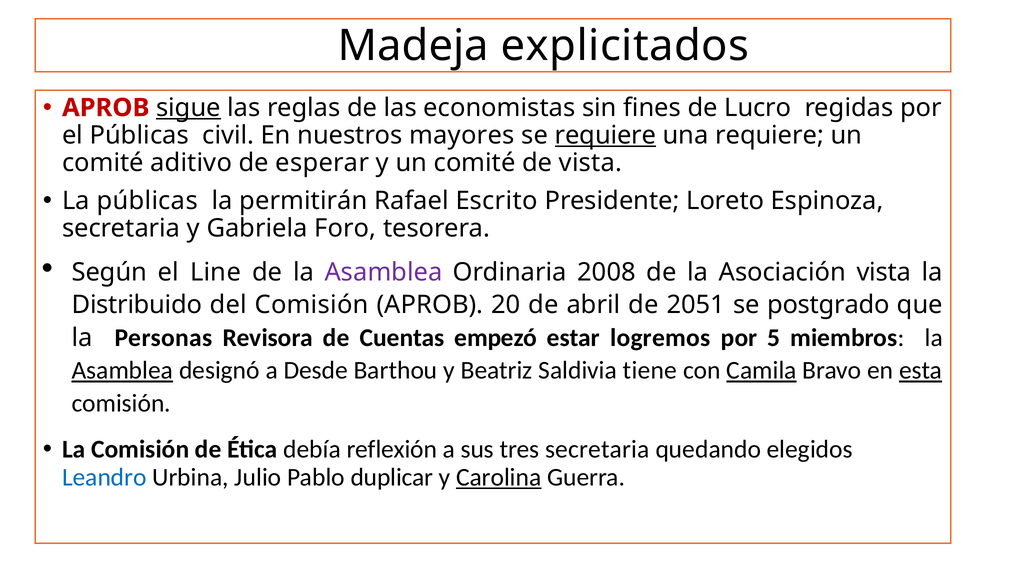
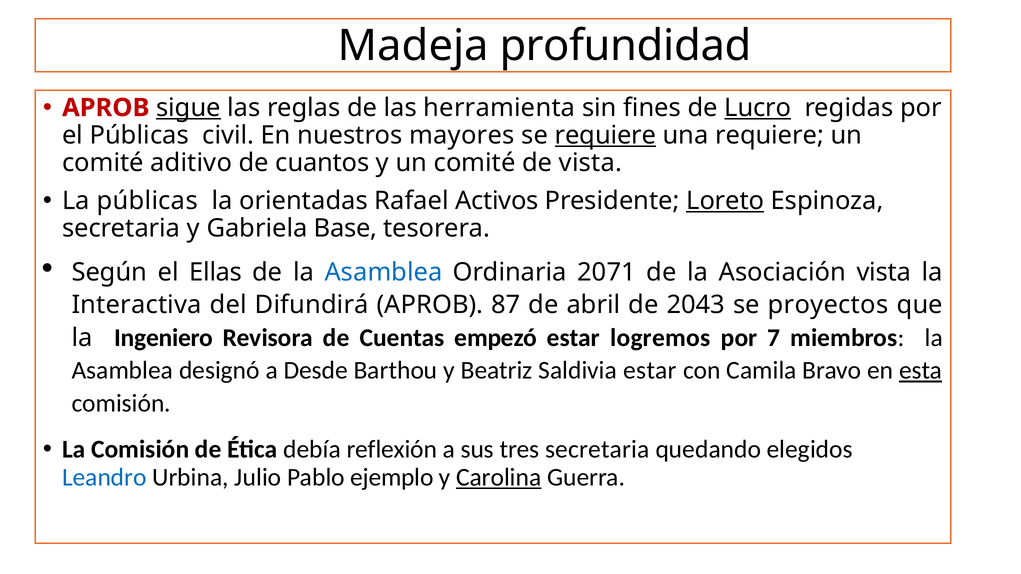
explicitados: explicitados -> profundidad
economistas: economistas -> herramienta
Lucro underline: none -> present
esperar: esperar -> cuantos
permitirán: permitirán -> orientadas
Escrito: Escrito -> Activos
Loreto underline: none -> present
Foro: Foro -> Base
Line: Line -> Ellas
Asamblea at (384, 272) colour: purple -> blue
2008: 2008 -> 2071
Distribuido: Distribuido -> Interactiva
del Comisión: Comisión -> Difundirá
20: 20 -> 87
2051: 2051 -> 2043
postgrado: postgrado -> proyectos
Personas: Personas -> Ingeniero
5: 5 -> 7
Asamblea at (122, 371) underline: present -> none
Saldivia tiene: tiene -> estar
Camila underline: present -> none
duplicar: duplicar -> ejemplo
